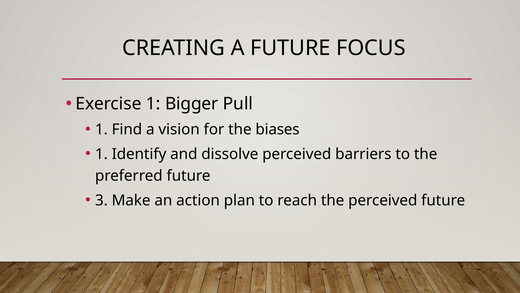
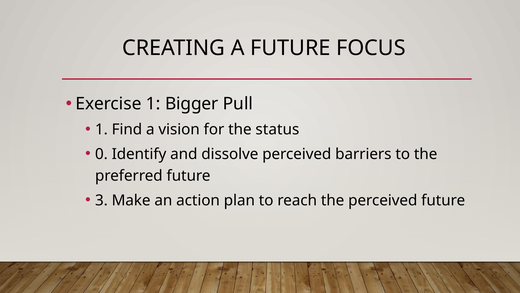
biases: biases -> status
1 at (101, 154): 1 -> 0
